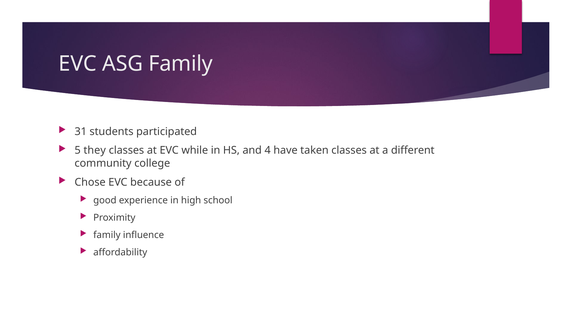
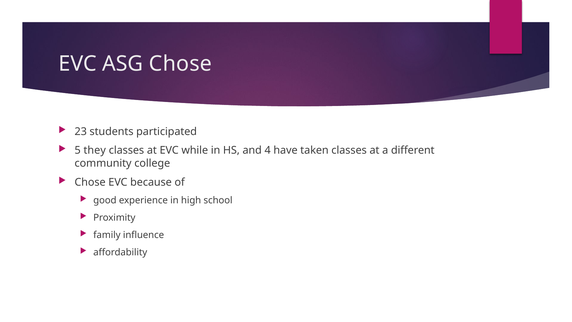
ASG Family: Family -> Chose
31: 31 -> 23
